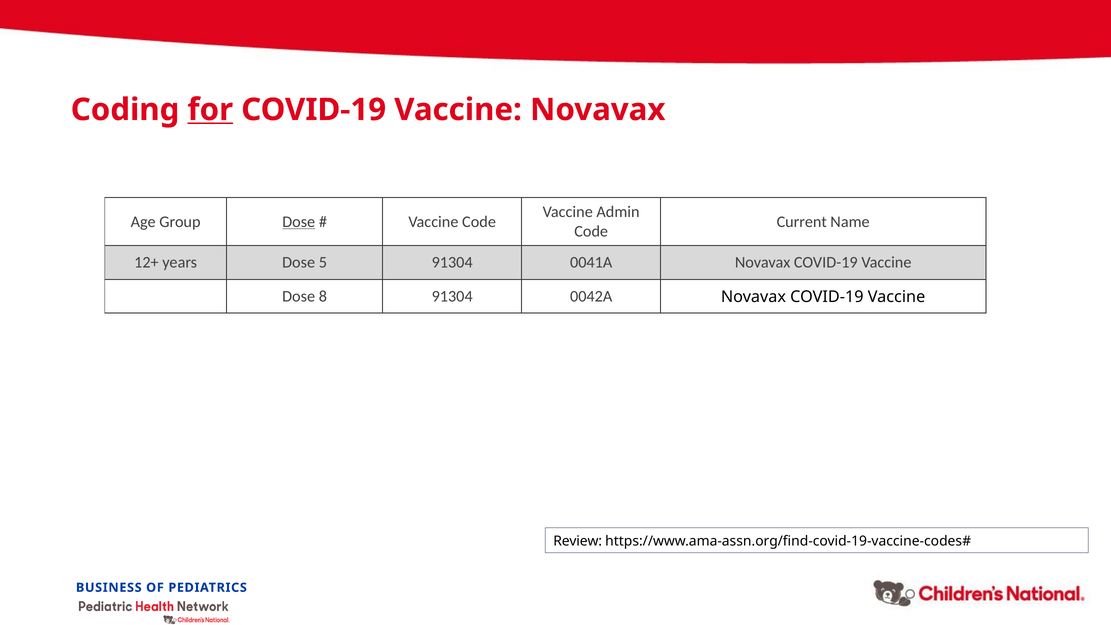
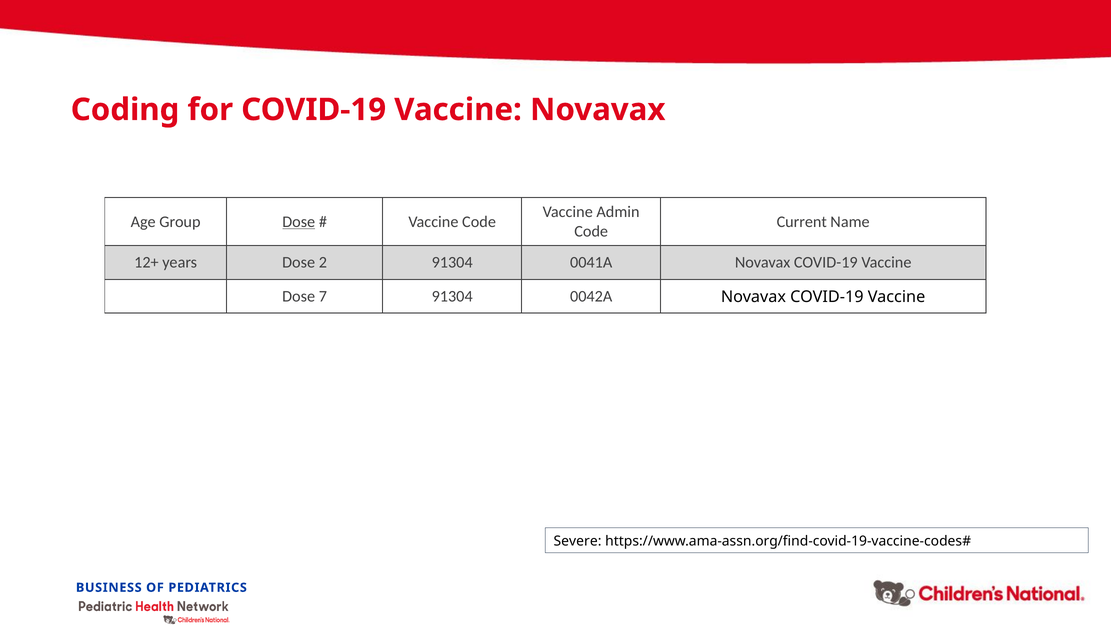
for underline: present -> none
5: 5 -> 2
8: 8 -> 7
Review: Review -> Severe
